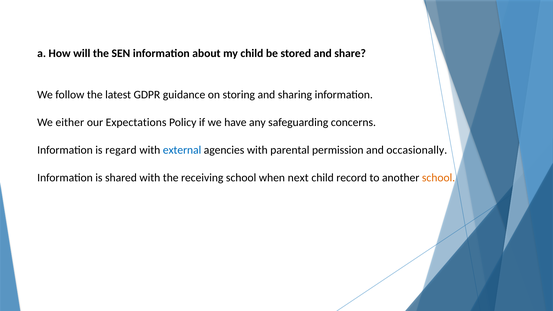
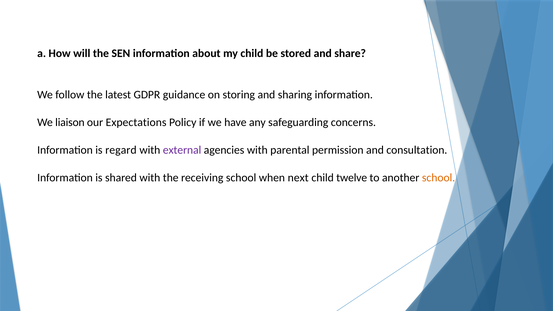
either: either -> liaison
external colour: blue -> purple
occasionally: occasionally -> consultation
record: record -> twelve
